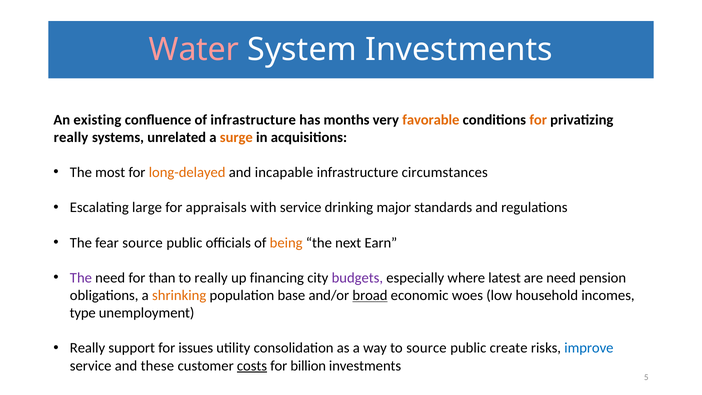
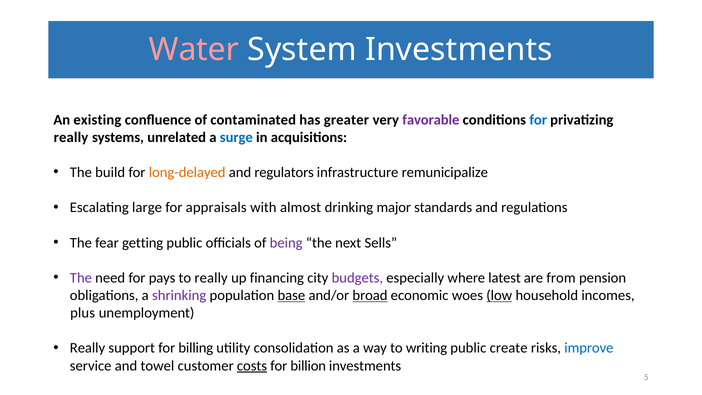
of infrastructure: infrastructure -> contaminated
months: months -> greater
favorable colour: orange -> purple
for at (538, 120) colour: orange -> blue
surge colour: orange -> blue
most: most -> build
incapable: incapable -> regulators
circumstances: circumstances -> remunicipalize
with service: service -> almost
fear source: source -> getting
being colour: orange -> purple
Earn: Earn -> Sells
than: than -> pays
are need: need -> from
shrinking colour: orange -> purple
base underline: none -> present
low underline: none -> present
type: type -> plus
issues: issues -> billing
to source: source -> writing
these: these -> towel
